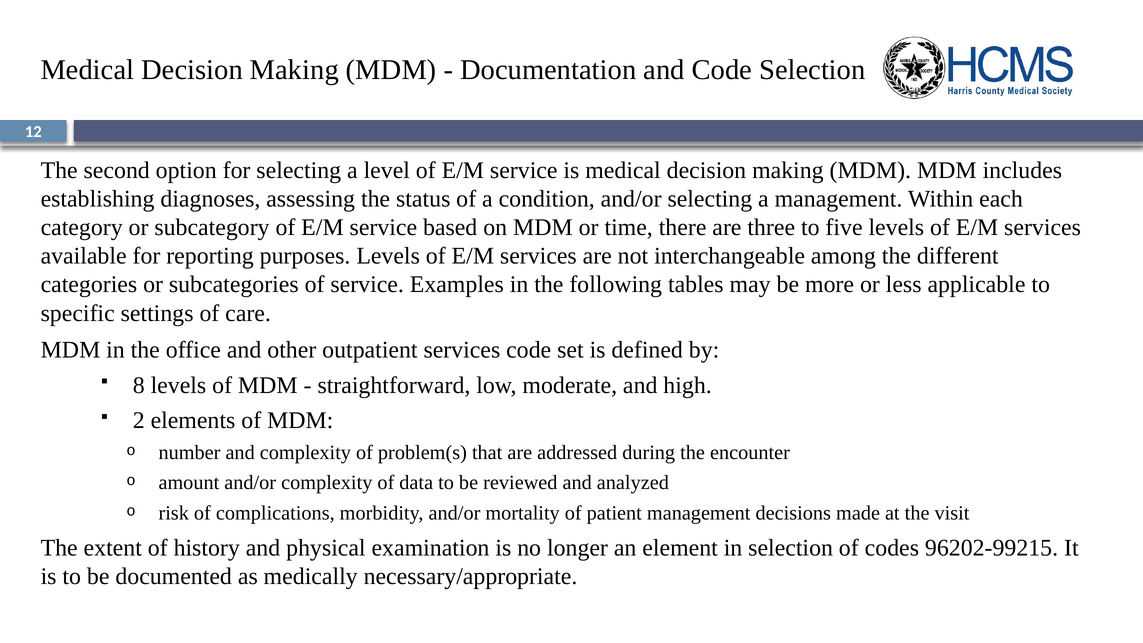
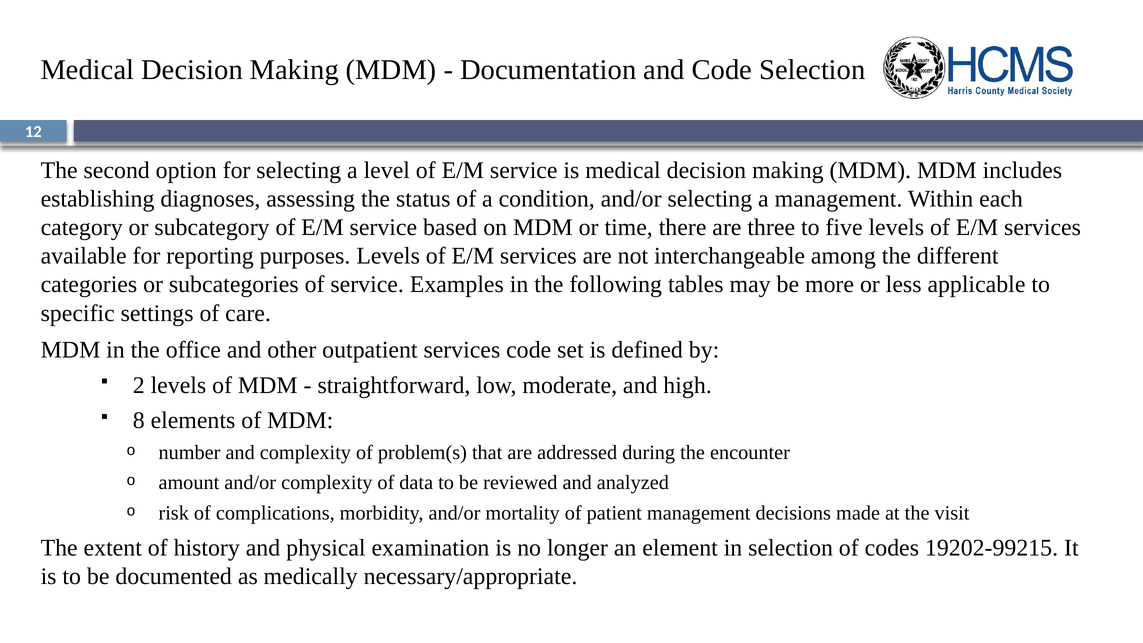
8: 8 -> 2
2: 2 -> 8
96202-99215: 96202-99215 -> 19202-99215
